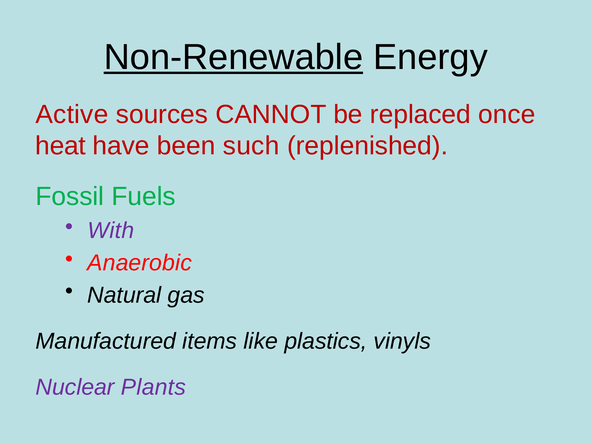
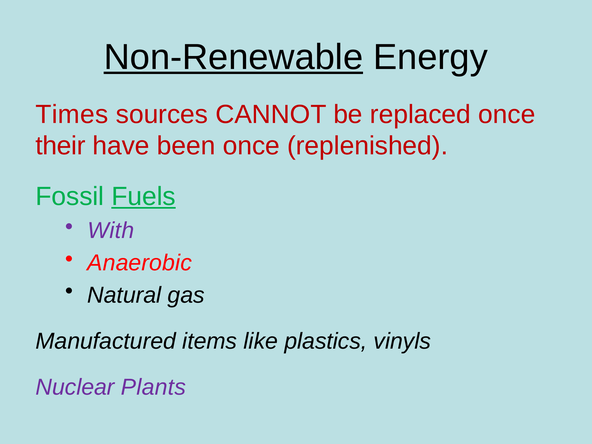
Active: Active -> Times
heat: heat -> their
been such: such -> once
Fuels underline: none -> present
